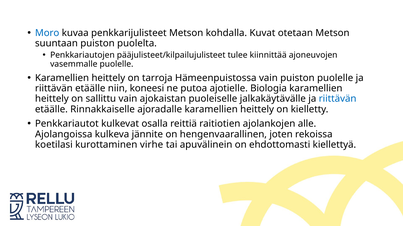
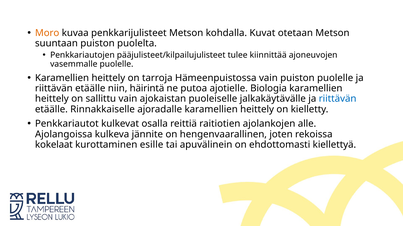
Moro colour: blue -> orange
koneesi: koneesi -> häirintä
koetilasi: koetilasi -> kokelaat
virhe: virhe -> esille
